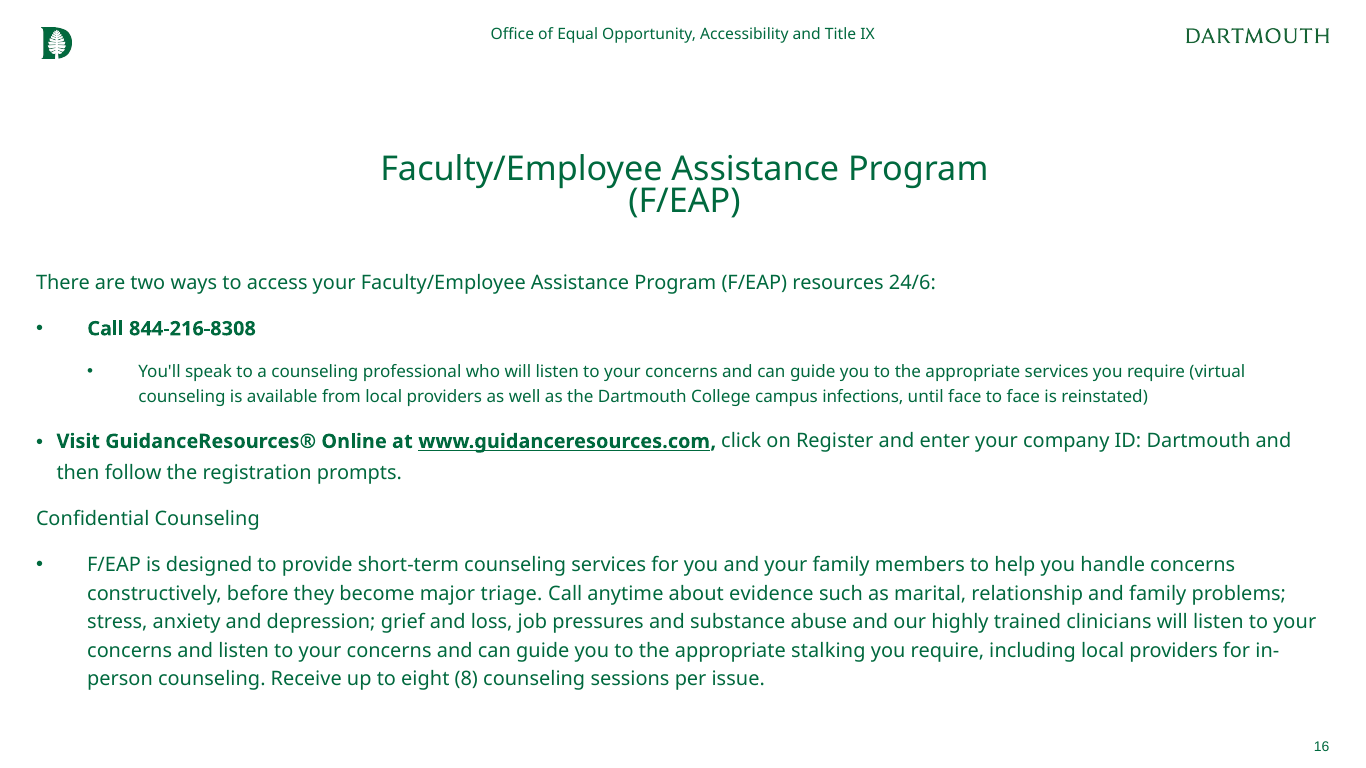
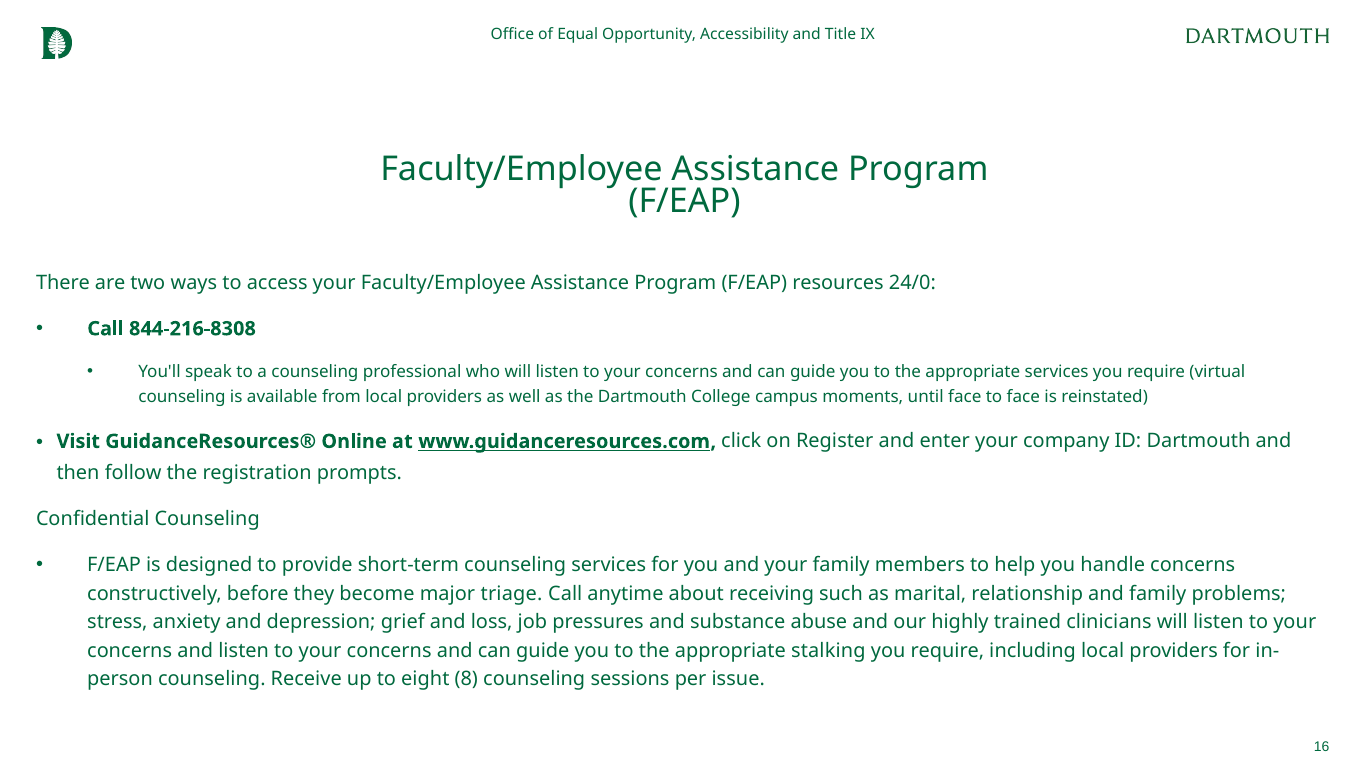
24/6: 24/6 -> 24/0
infections: infections -> moments
evidence: evidence -> receiving
